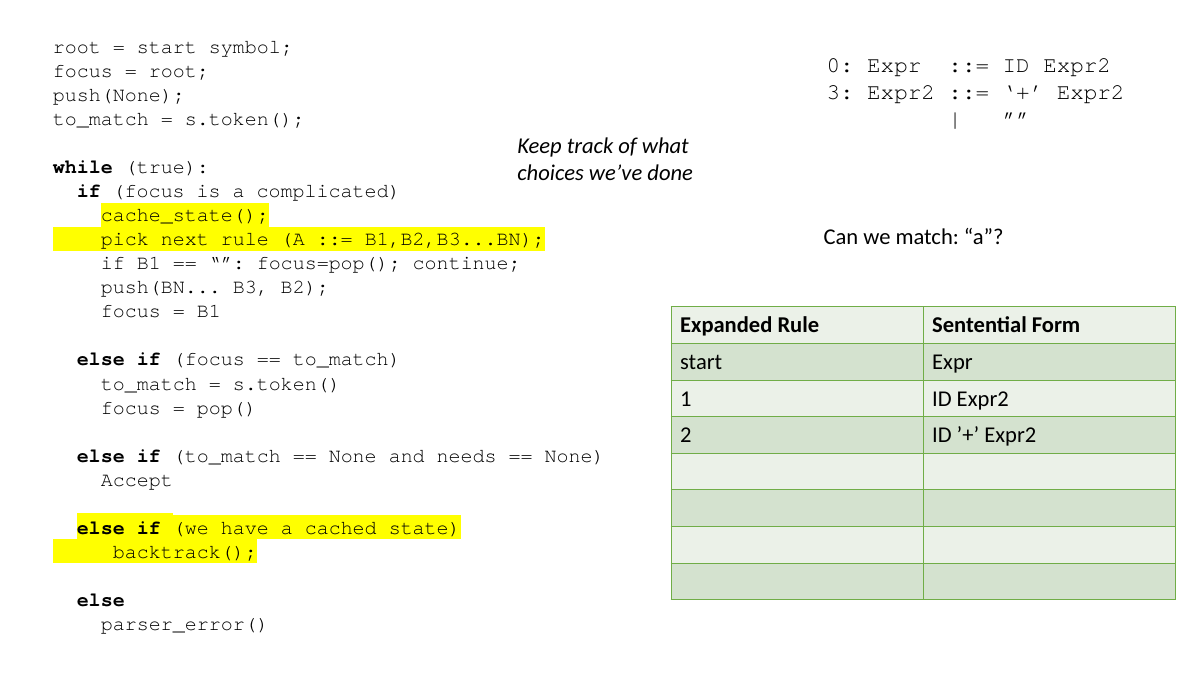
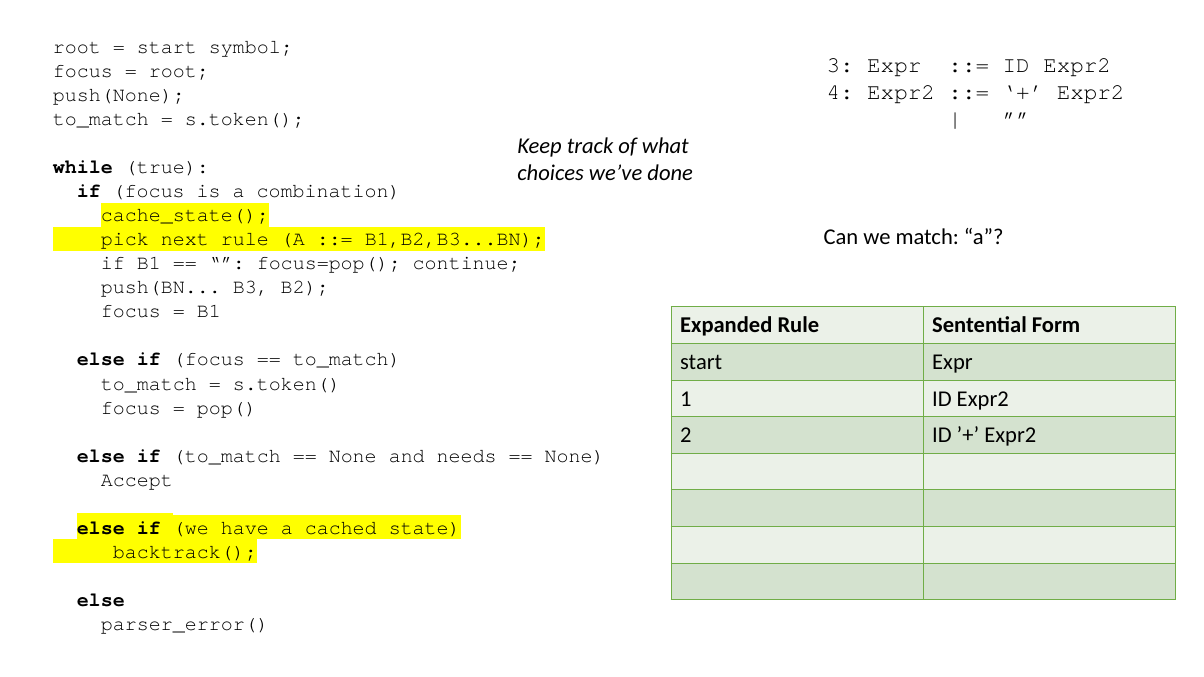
0: 0 -> 3
3: 3 -> 4
complicated: complicated -> combination
